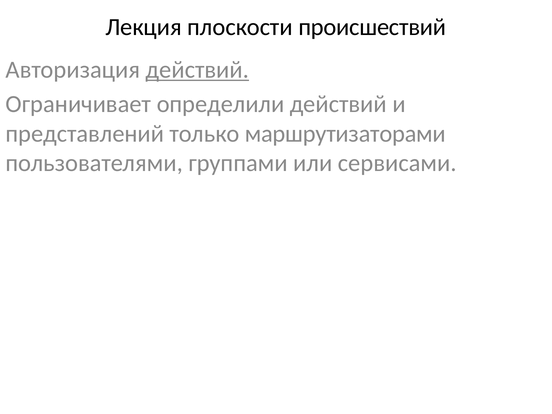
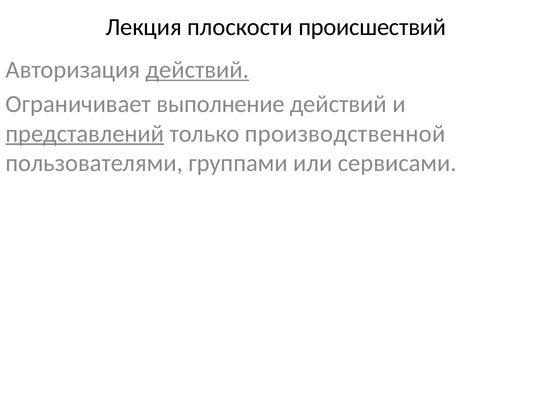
определили: определили -> выполнение
представлений underline: none -> present
маршрутизаторами: маршрутизаторами -> производственной
